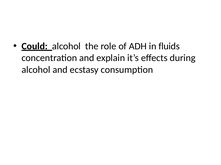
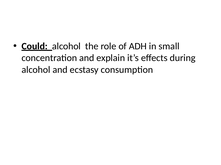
fluids: fluids -> small
